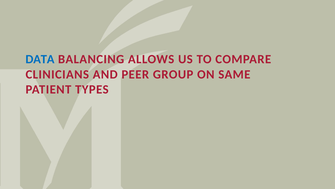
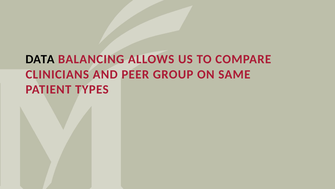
DATA colour: blue -> black
